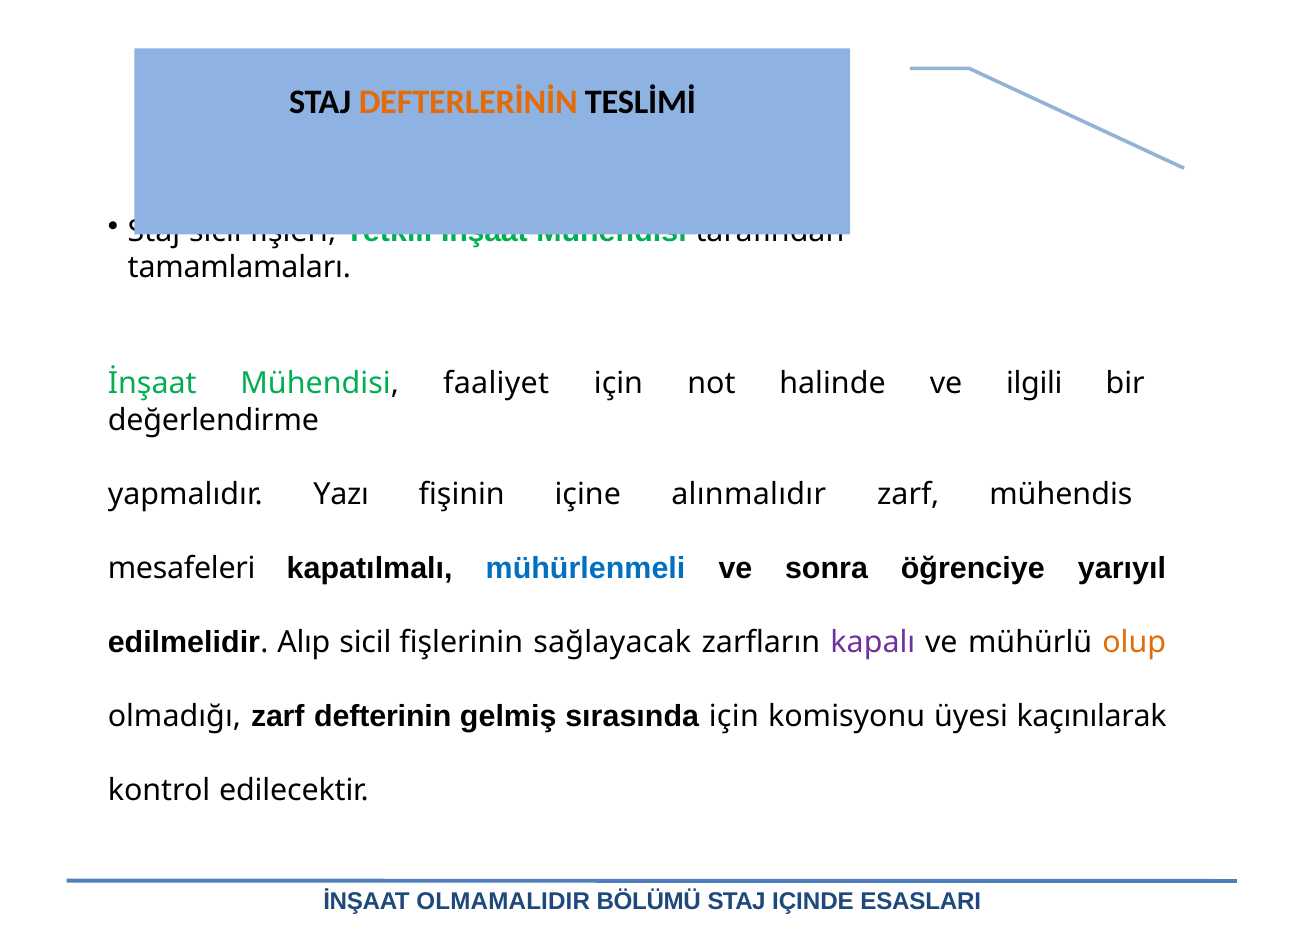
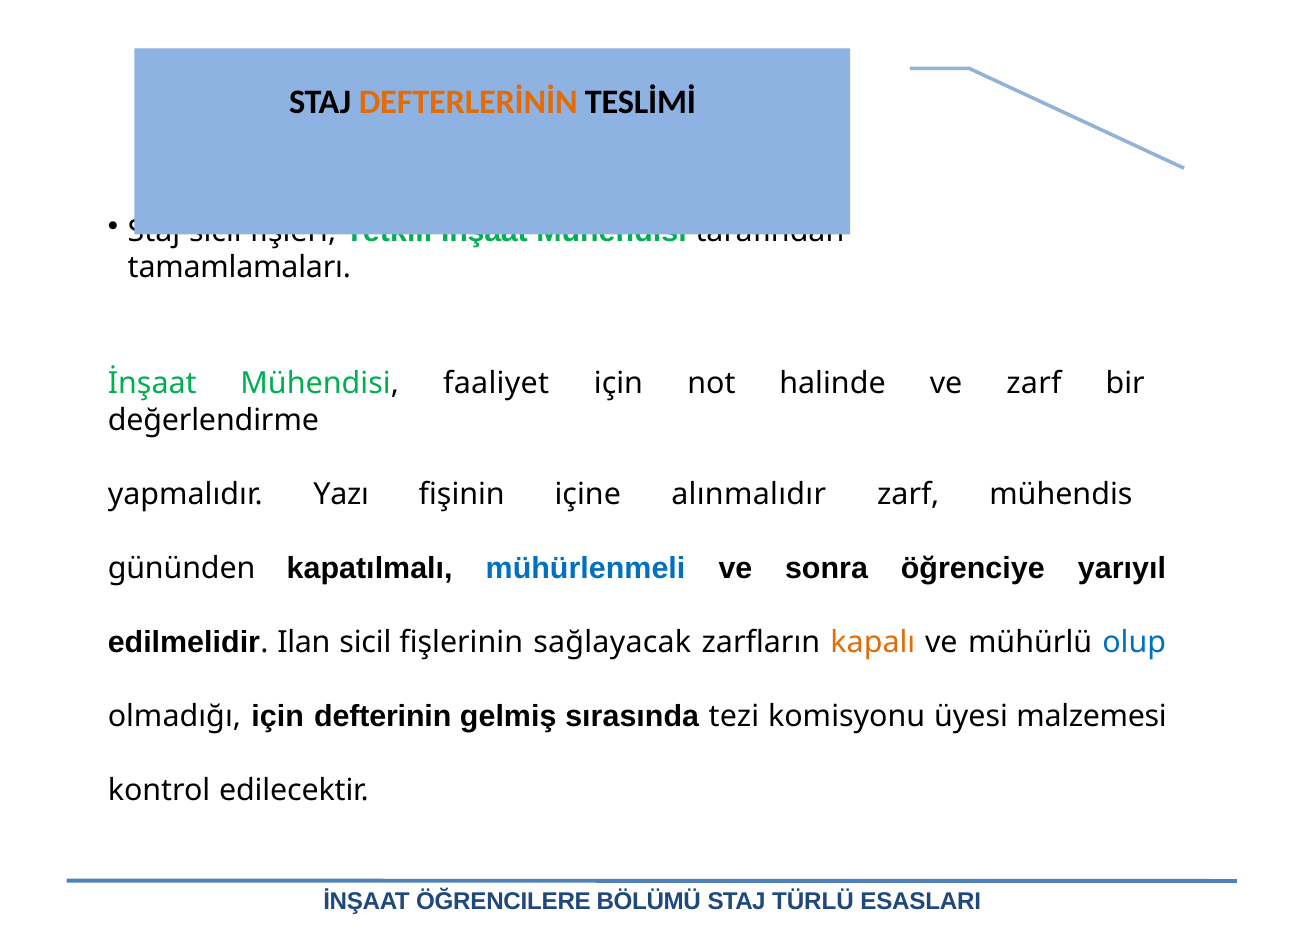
ve ilgili: ilgili -> zarf
mesafeleri: mesafeleri -> gününden
Alıp: Alıp -> Ilan
kapalı colour: purple -> orange
olup colour: orange -> blue
olmadığı zarf: zarf -> için
sırasında için: için -> tezi
kaçınılarak: kaçınılarak -> malzemesi
OLMAMALIDIR: OLMAMALIDIR -> ÖĞRENCILERE
IÇINDE: IÇINDE -> TÜRLÜ
